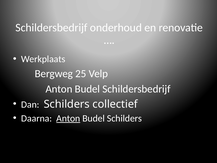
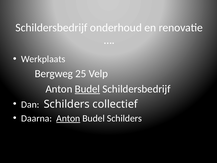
Budel at (87, 89) underline: none -> present
